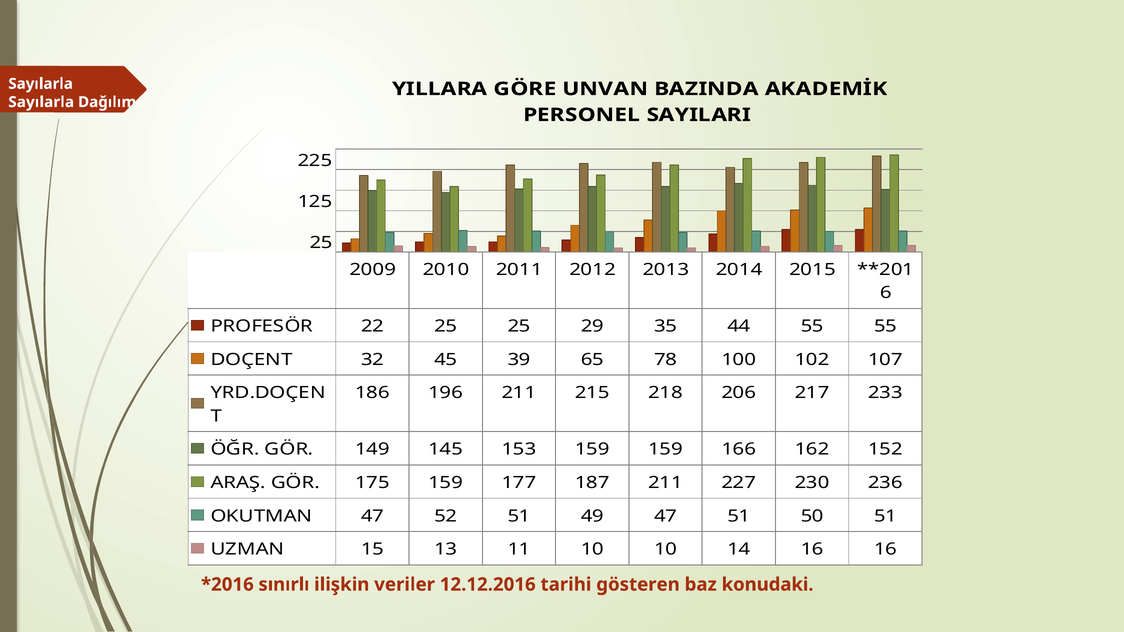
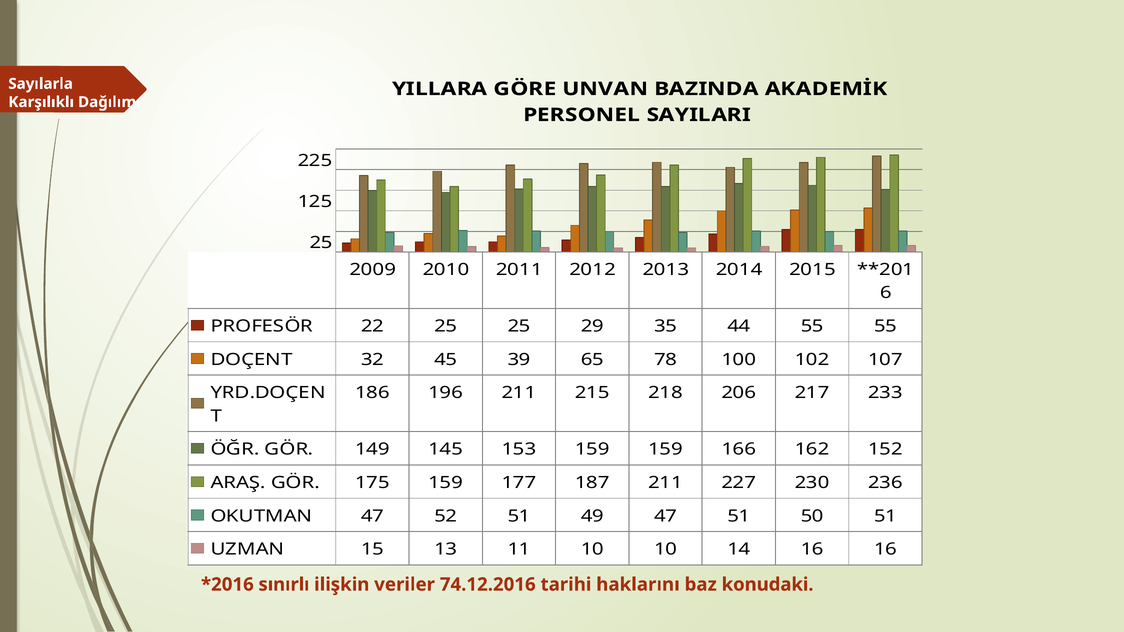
Sayılarla at (41, 102): Sayılarla -> Karşılıklı
12.12.2016: 12.12.2016 -> 74.12.2016
gösteren: gösteren -> haklarını
